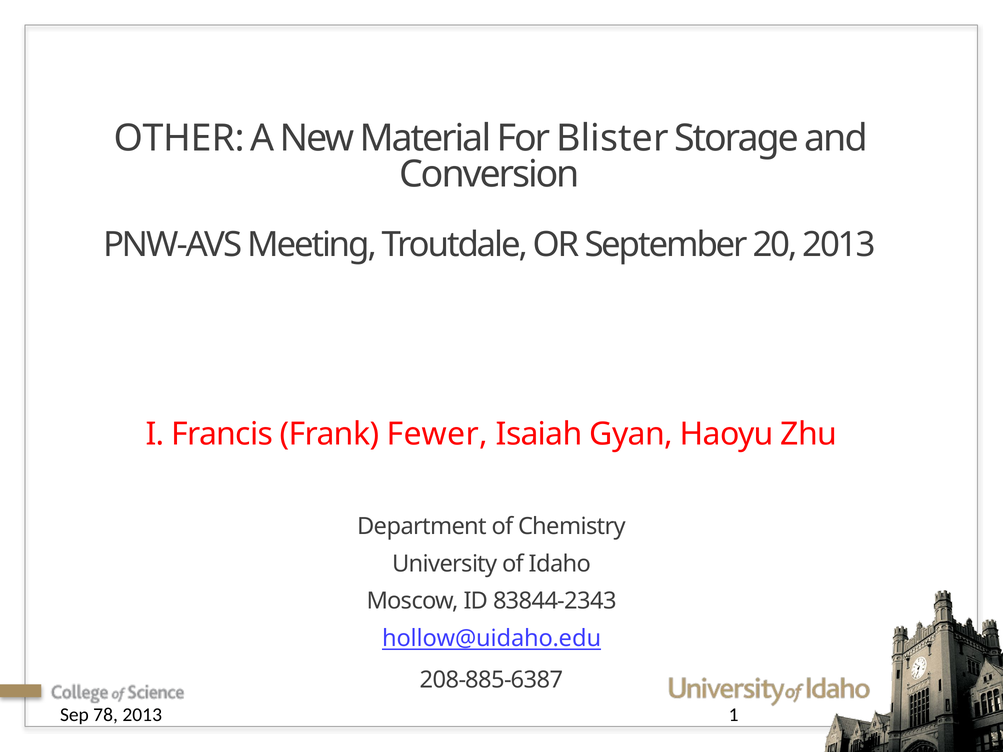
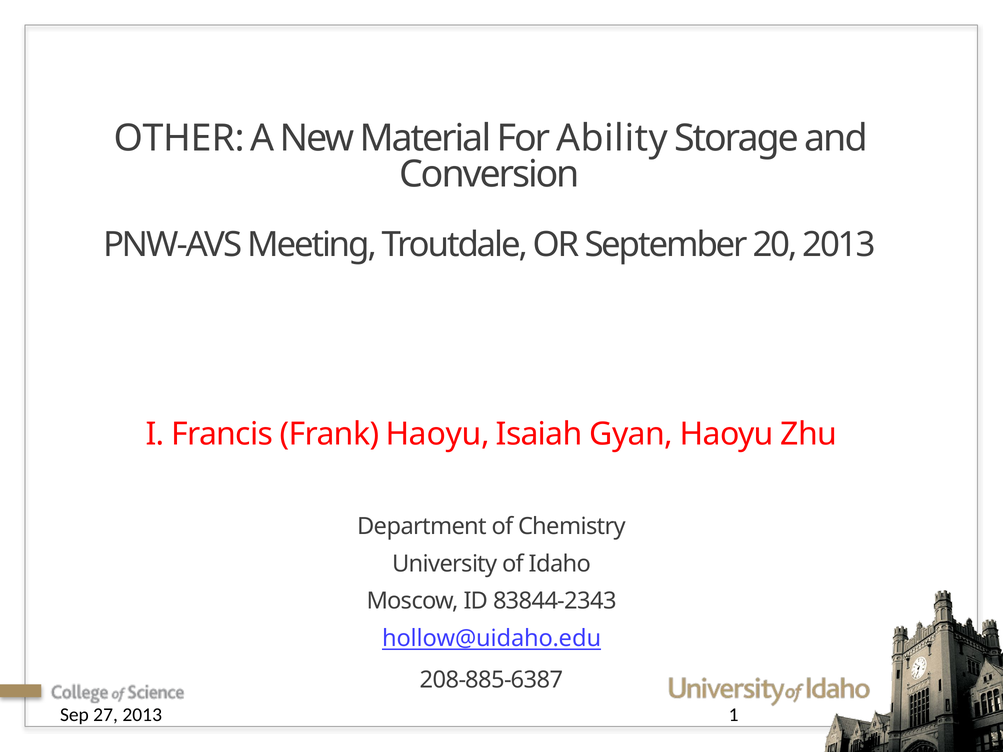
Blister: Blister -> Ability
Frank Fewer: Fewer -> Haoyu
78: 78 -> 27
